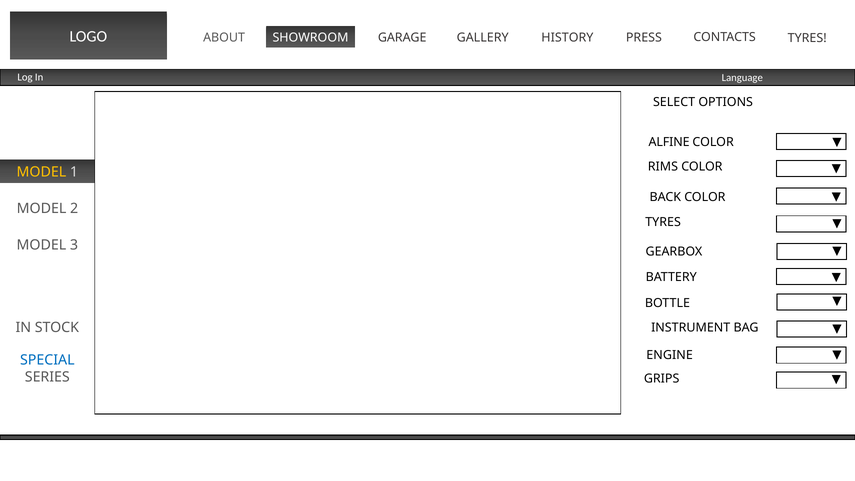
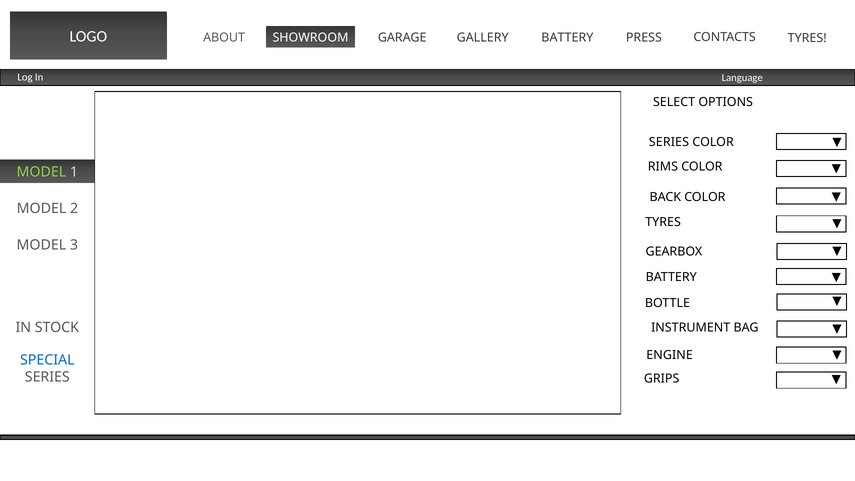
SHOWROOM HISTORY: HISTORY -> BATTERY
ALFINE at (669, 142): ALFINE -> SERIES
MODEL at (41, 172) colour: yellow -> light green
